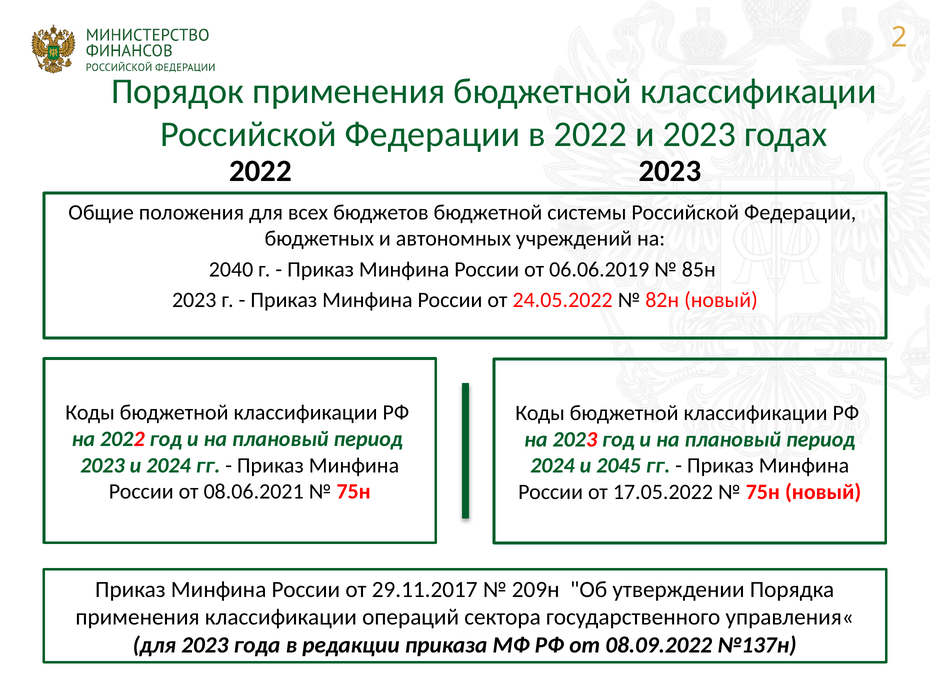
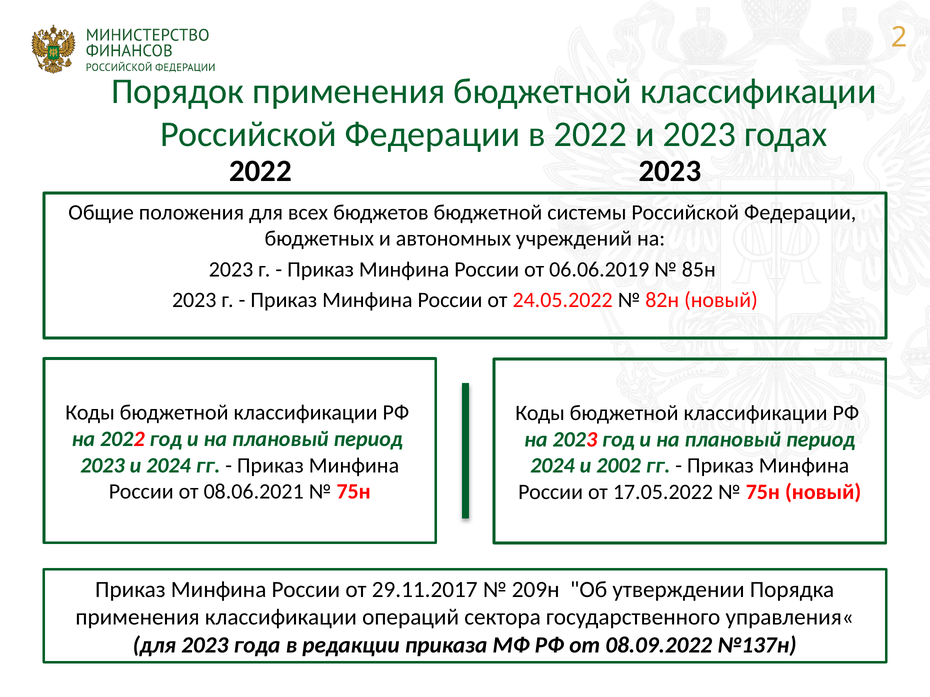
2040 at (231, 270): 2040 -> 2023
2045: 2045 -> 2002
